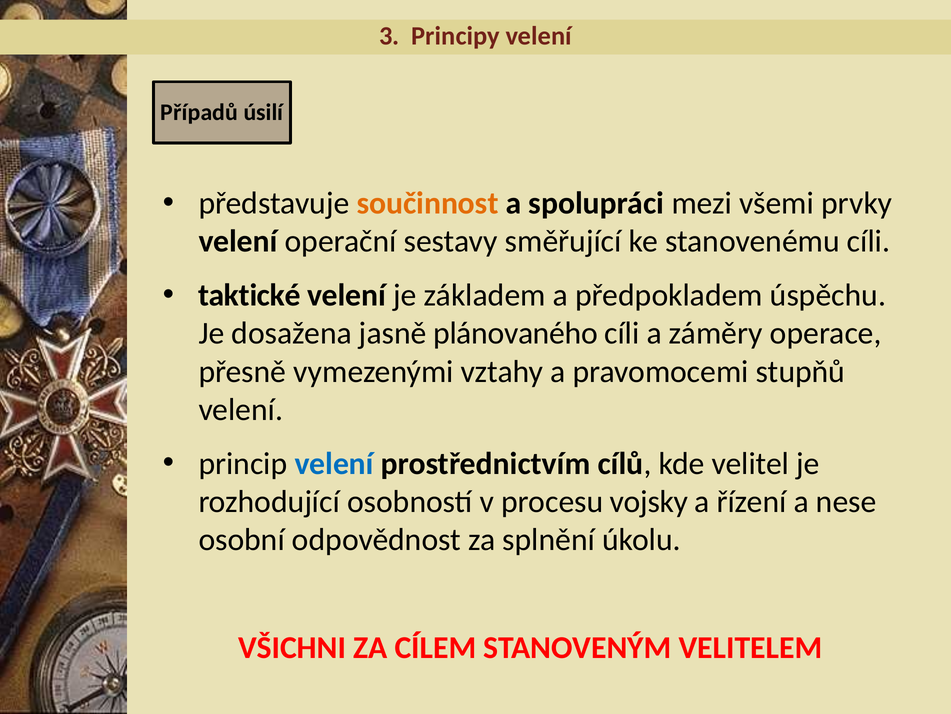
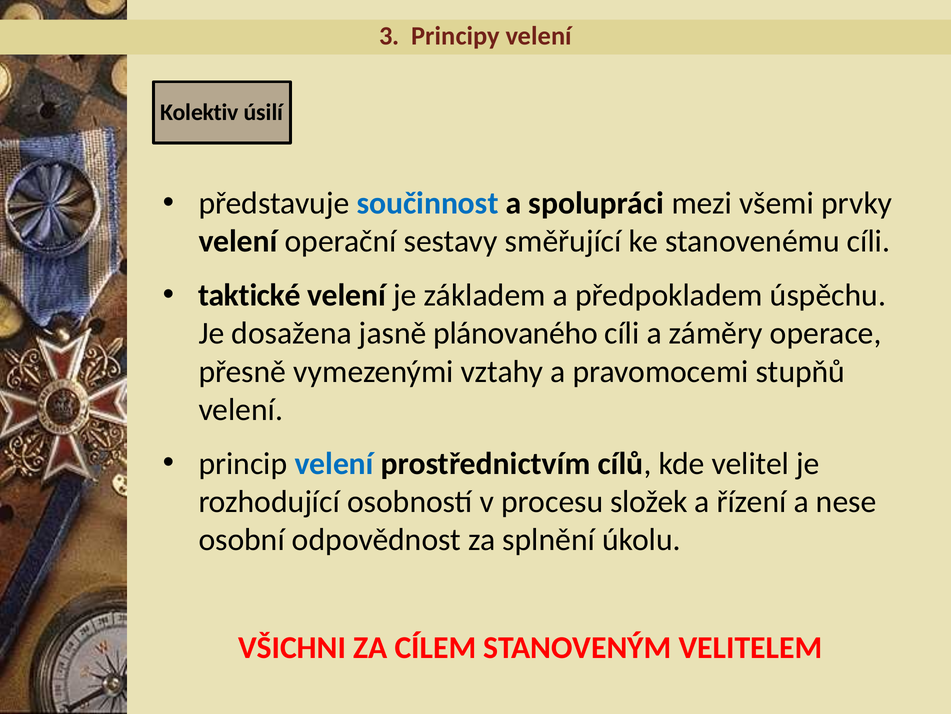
Případů: Případů -> Kolektiv
součinnost colour: orange -> blue
vojsky: vojsky -> složek
